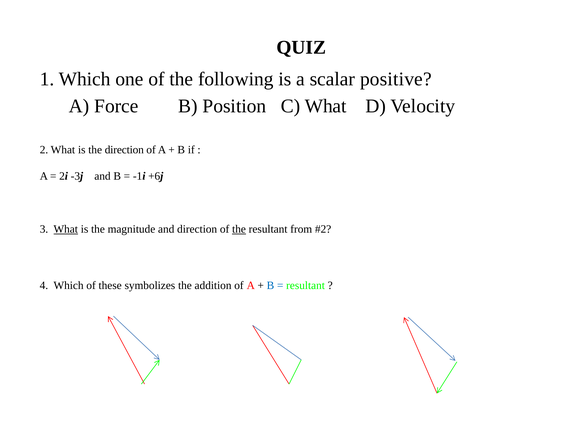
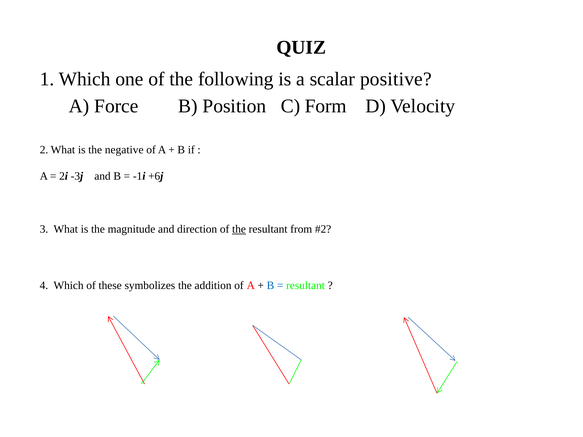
C What: What -> Form
the direction: direction -> negative
What at (66, 229) underline: present -> none
